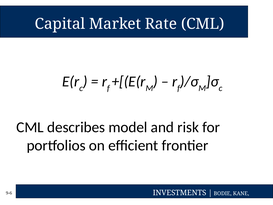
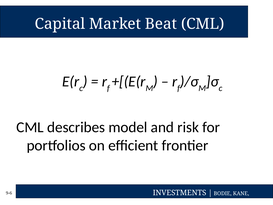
Rate: Rate -> Beat
